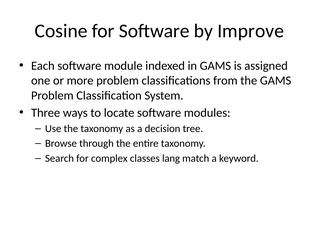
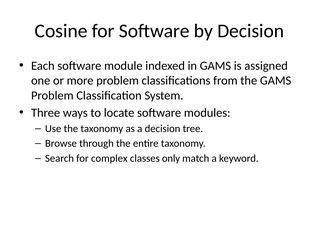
by Improve: Improve -> Decision
lang: lang -> only
